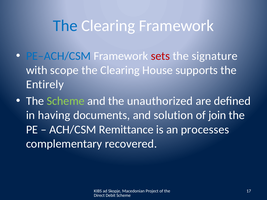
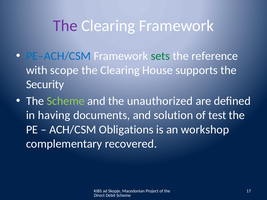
The at (65, 26) colour: blue -> purple
sets colour: red -> green
signature: signature -> reference
Entirely: Entirely -> Security
join: join -> test
Remittance: Remittance -> Obligations
processes: processes -> workshop
